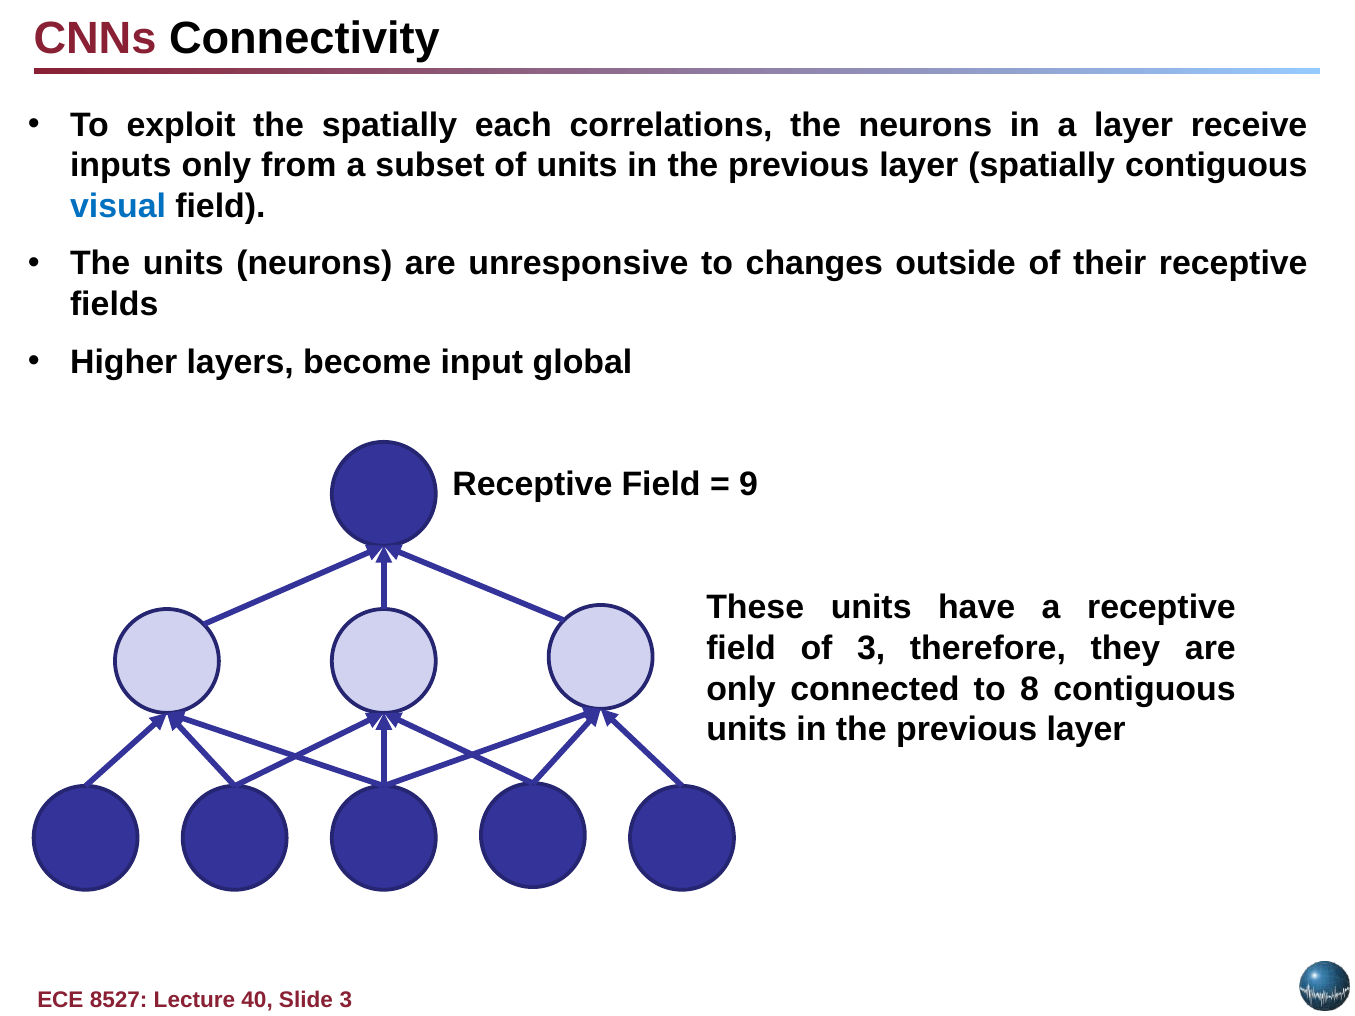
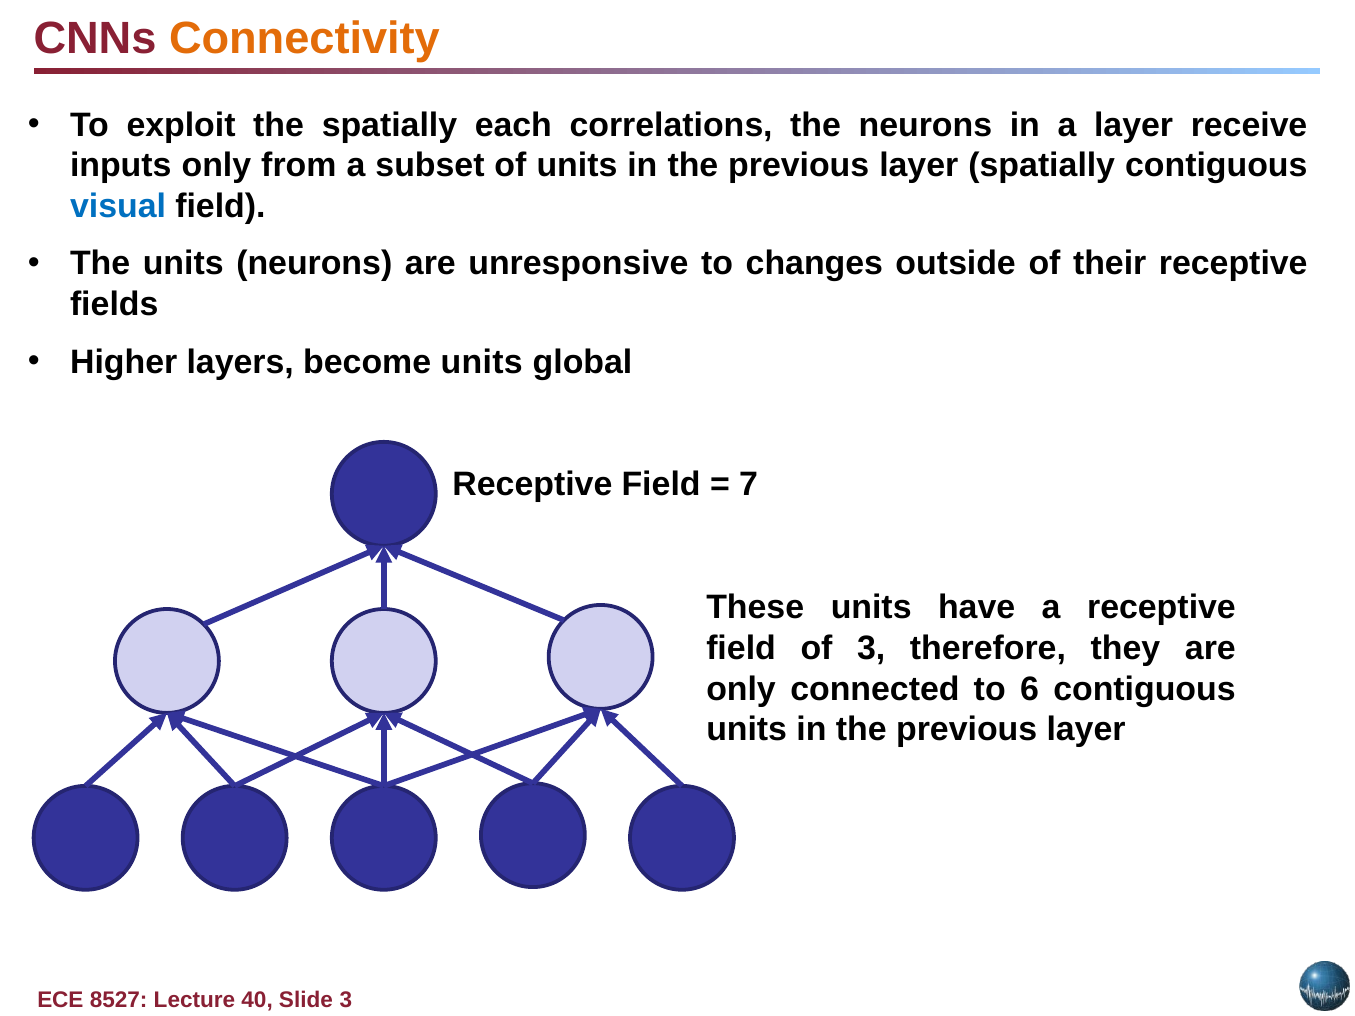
Connectivity colour: black -> orange
become input: input -> units
9: 9 -> 7
8: 8 -> 6
